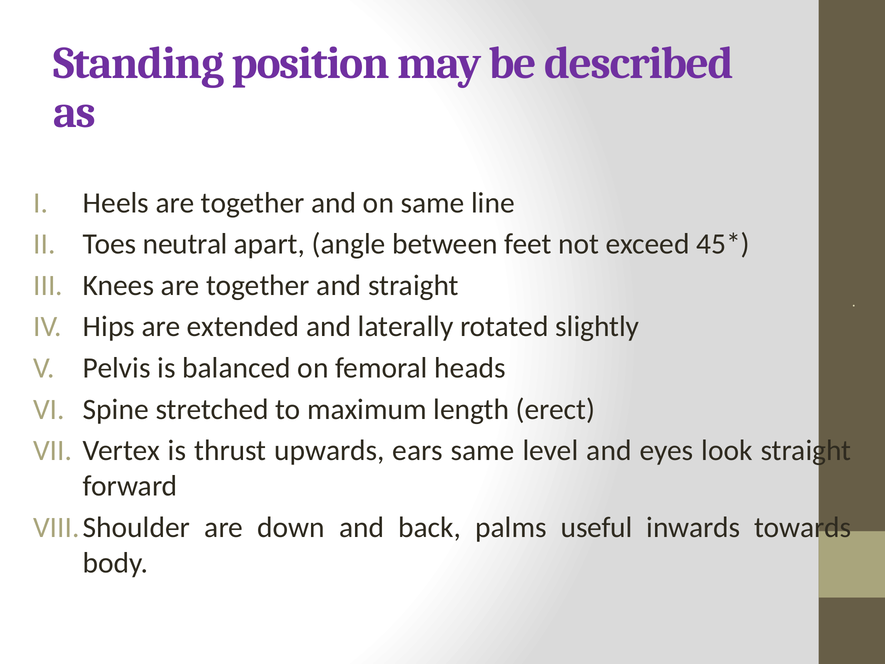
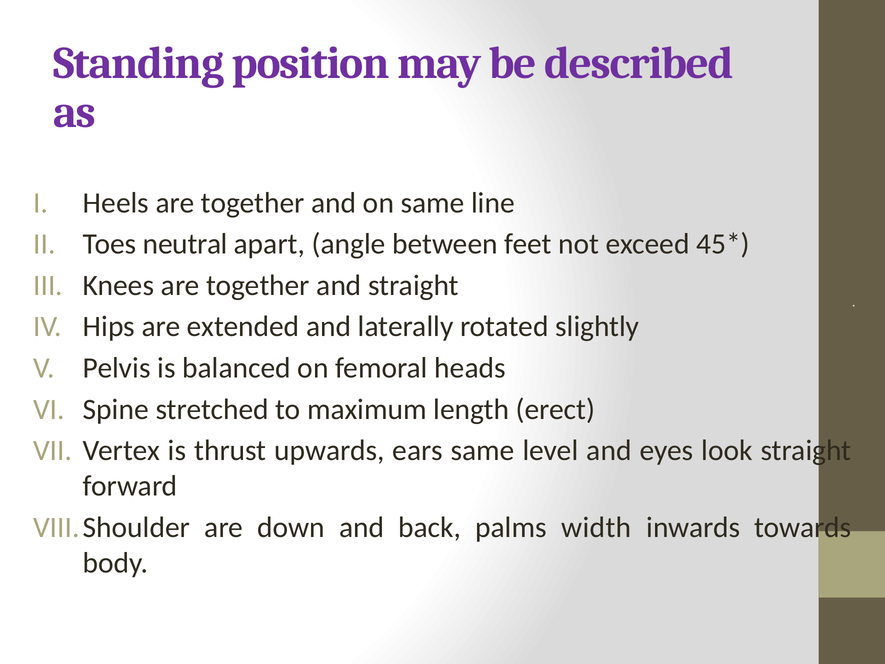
useful: useful -> width
